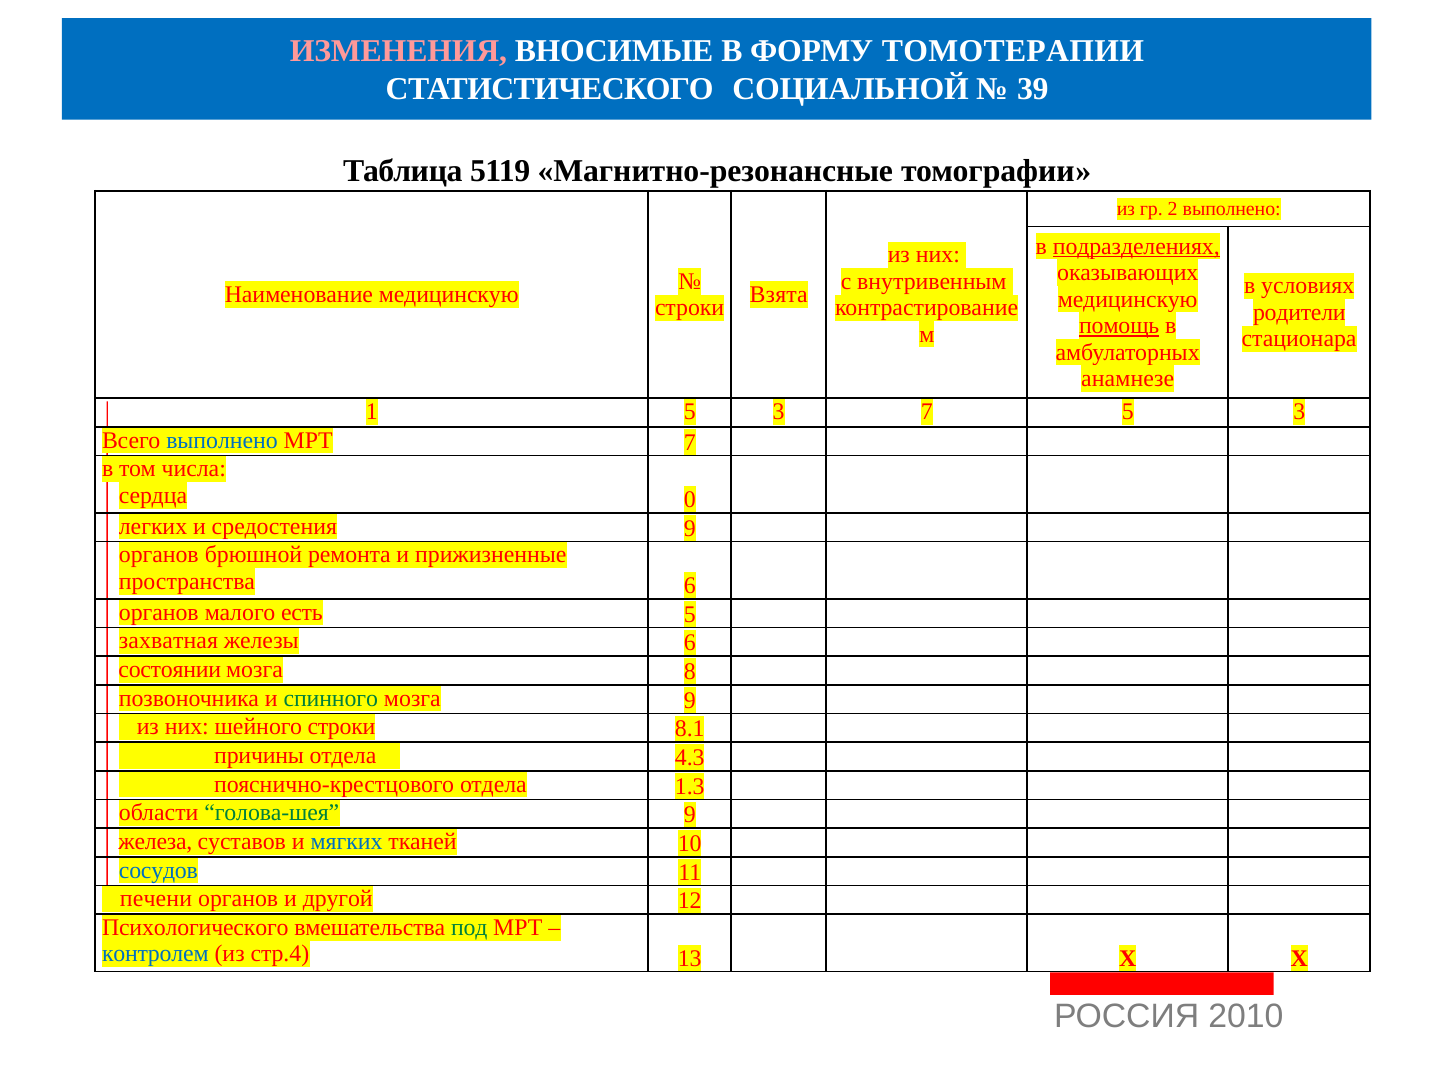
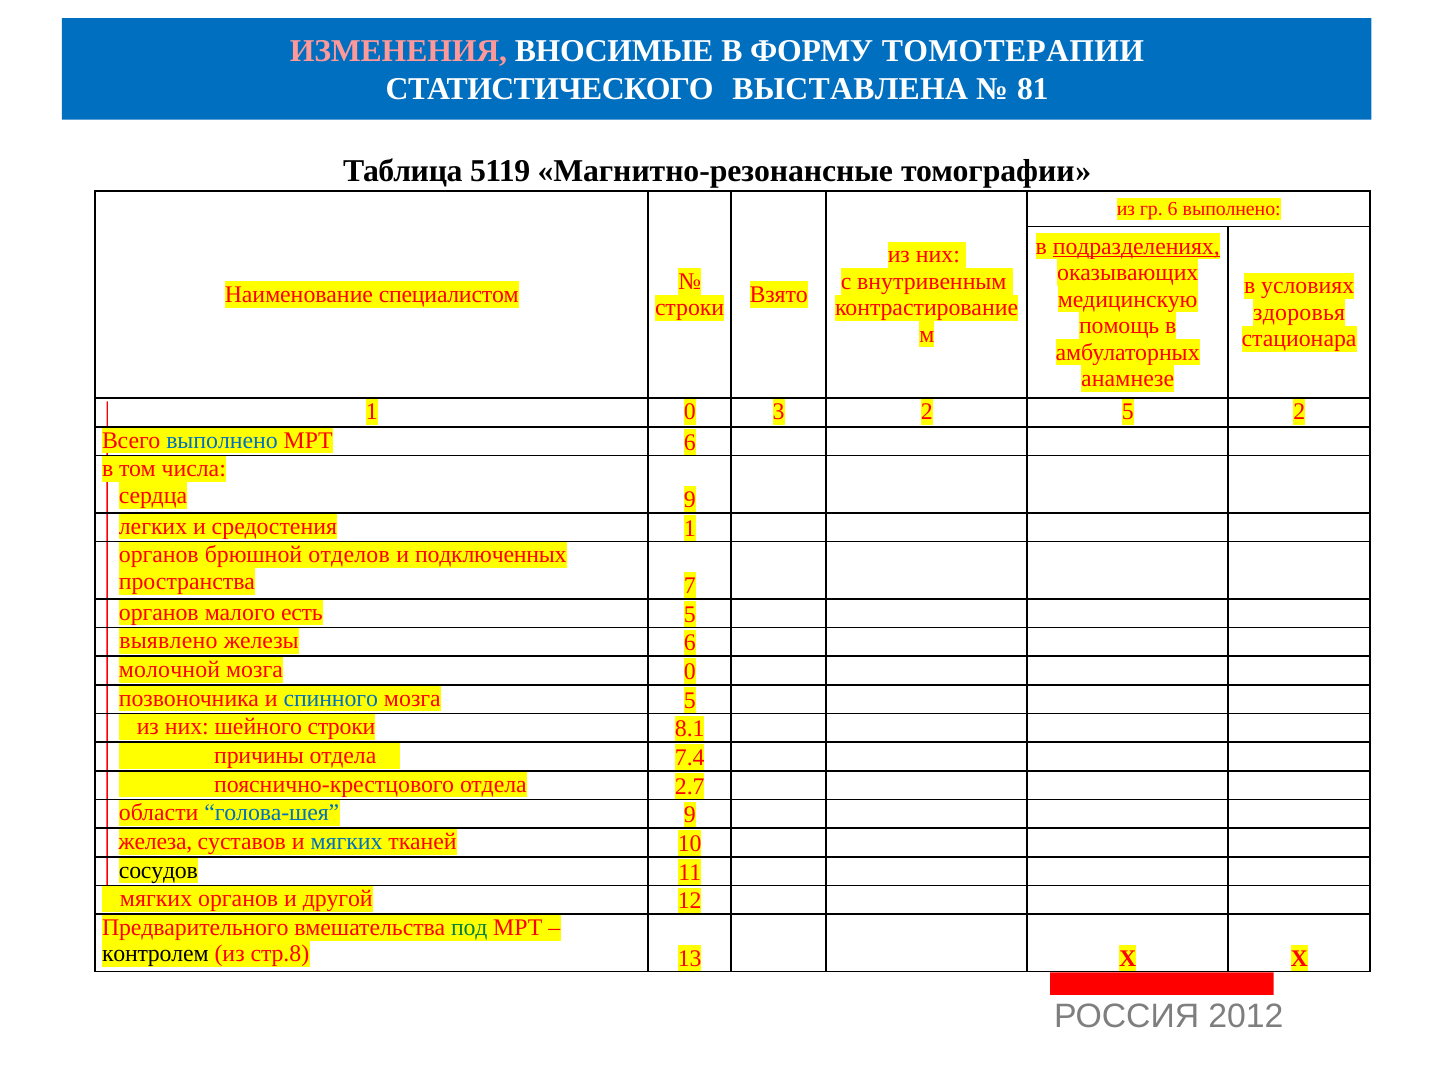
СОЦИАЛЬНОЙ: СОЦИАЛЬНОЙ -> ВЫСТАВЛЕНА
39: 39 -> 81
гр 2: 2 -> 6
Наименование медицинскую: медицинскую -> специалистом
Взята: Взята -> Взято
родители: родители -> здоровья
помощь underline: present -> none
1 5: 5 -> 0
3 7: 7 -> 2
3 at (1299, 411): 3 -> 2
МРТ 7: 7 -> 6
сердца 0: 0 -> 9
средостения 9: 9 -> 1
ремонта: ремонта -> отделов
прижизненные: прижизненные -> подключенных
пространства 6: 6 -> 7
захватная: захватная -> выявлено
состоянии: состоянии -> молочной
мозга 8: 8 -> 0
спинного colour: green -> blue
мозга 9: 9 -> 5
4.3: 4.3 -> 7.4
1.3: 1.3 -> 2.7
голова-шея colour: green -> blue
сосудов colour: blue -> black
печени at (156, 899): печени -> мягких
Психологического: Психологического -> Предварительного
контролем colour: blue -> black
стр.4: стр.4 -> стр.8
2010: 2010 -> 2012
